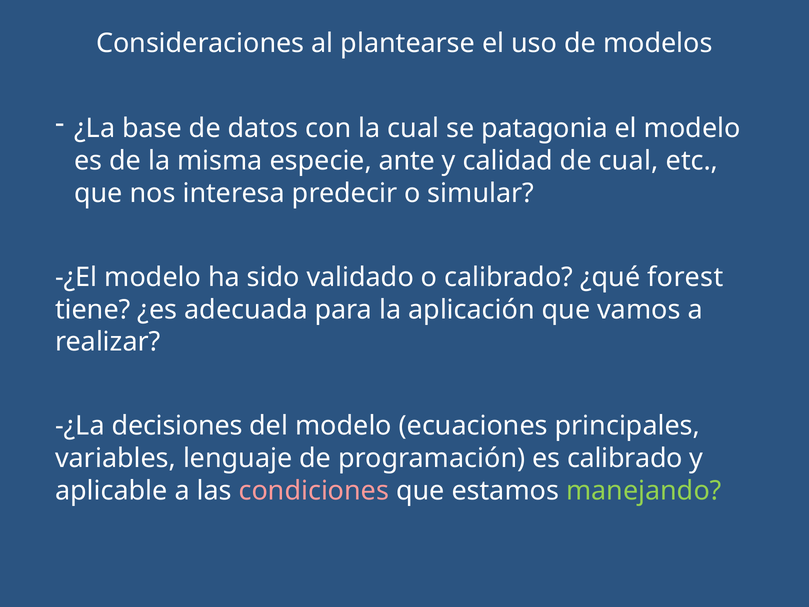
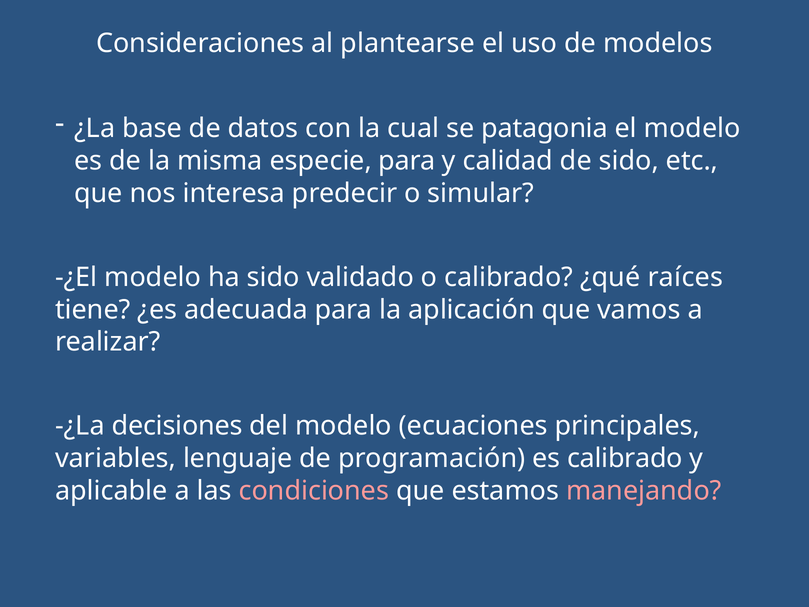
especie ante: ante -> para
de cual: cual -> sido
forest: forest -> raíces
manejando colour: light green -> pink
